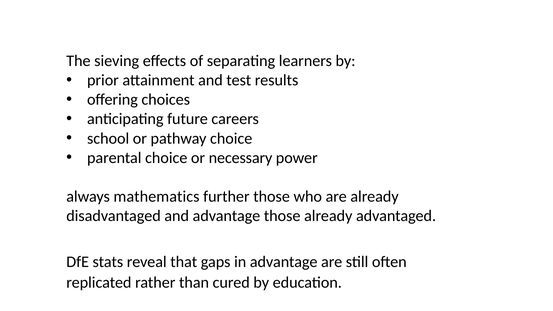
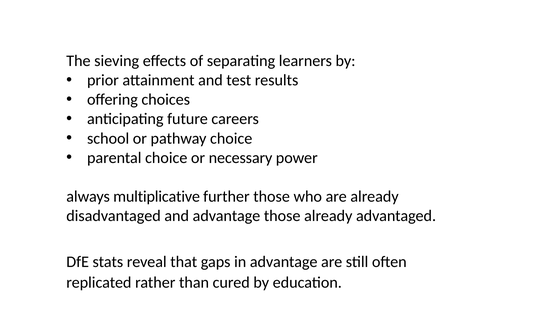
mathematics: mathematics -> multiplicative
